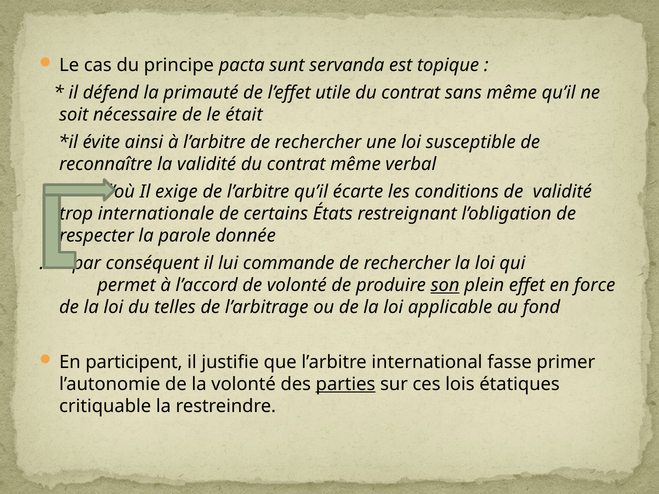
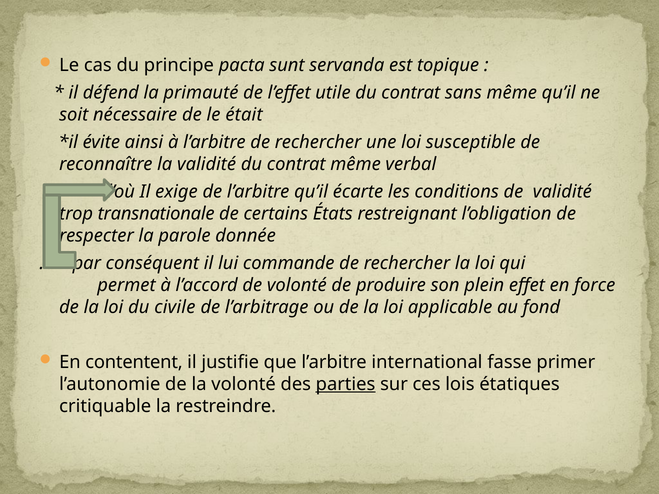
internationale: internationale -> transnationale
son underline: present -> none
telles: telles -> civile
participent: participent -> contentent
